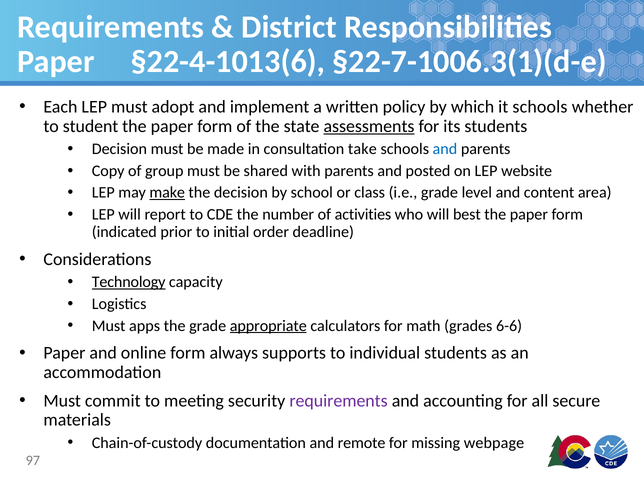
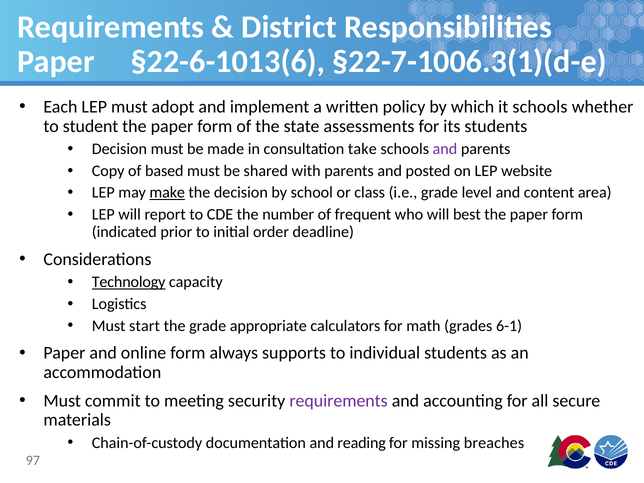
§22-4-1013(6: §22-4-1013(6 -> §22-6-1013(6
assessments underline: present -> none
and at (445, 149) colour: blue -> purple
group: group -> based
activities: activities -> frequent
apps: apps -> start
appropriate underline: present -> none
6-6: 6-6 -> 6-1
remote: remote -> reading
webpage: webpage -> breaches
